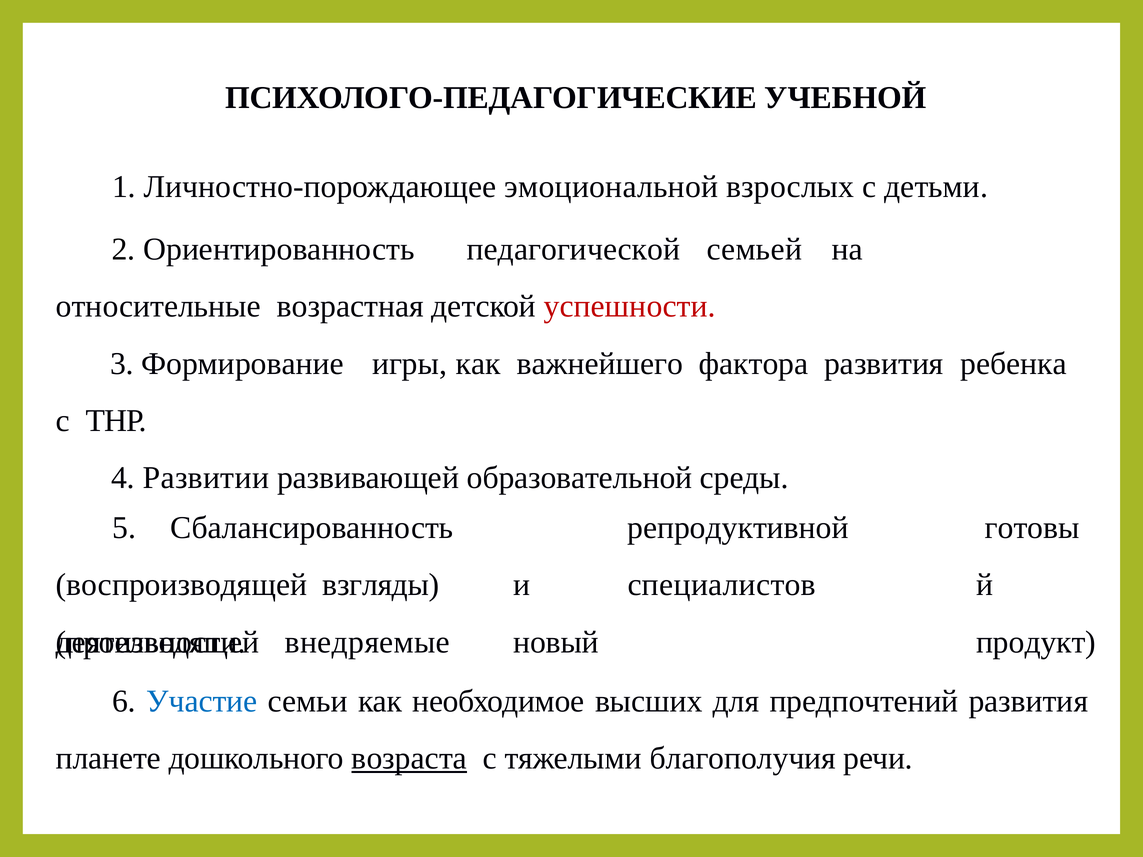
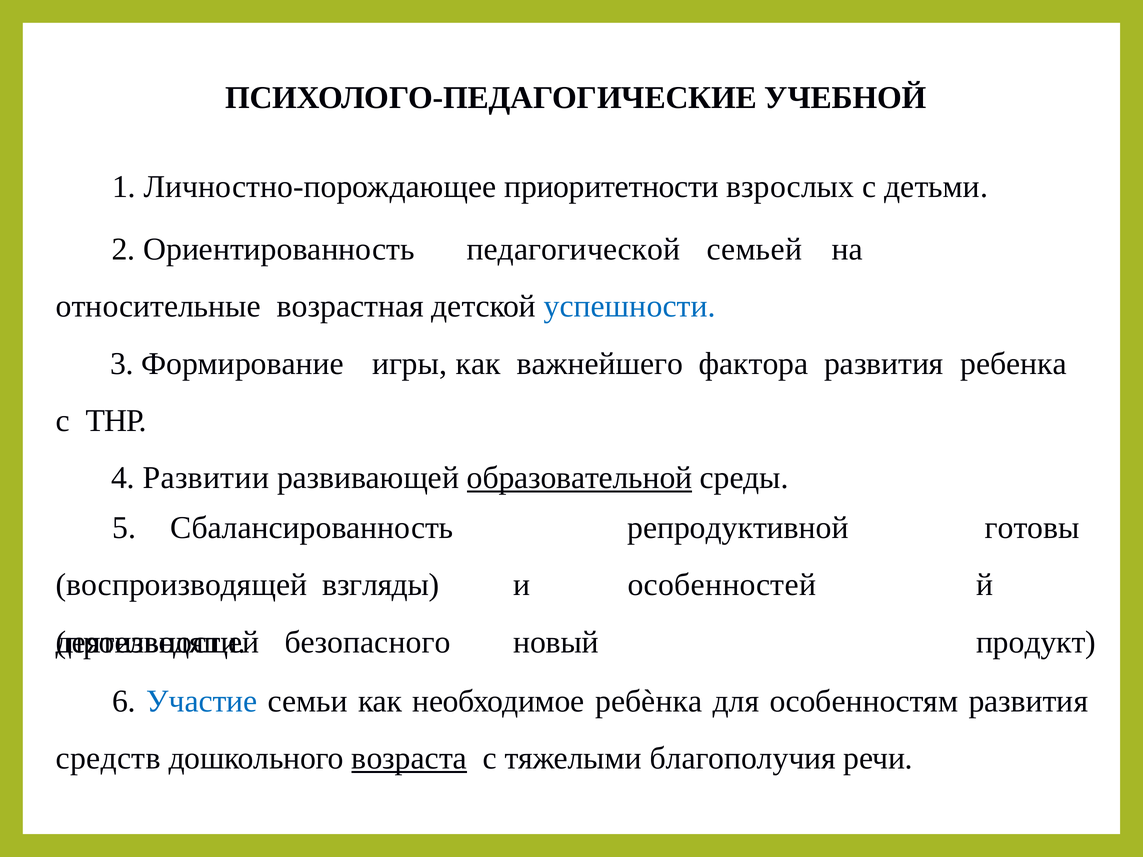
эмоциональной: эмоциональной -> приоритетности
успешности colour: red -> blue
образовательной underline: none -> present
специалистов: специалистов -> особенностей
внедряемые: внедряемые -> безопасного
высших: высших -> ребѐнка
предпочтений: предпочтений -> особенностям
планете: планете -> средств
